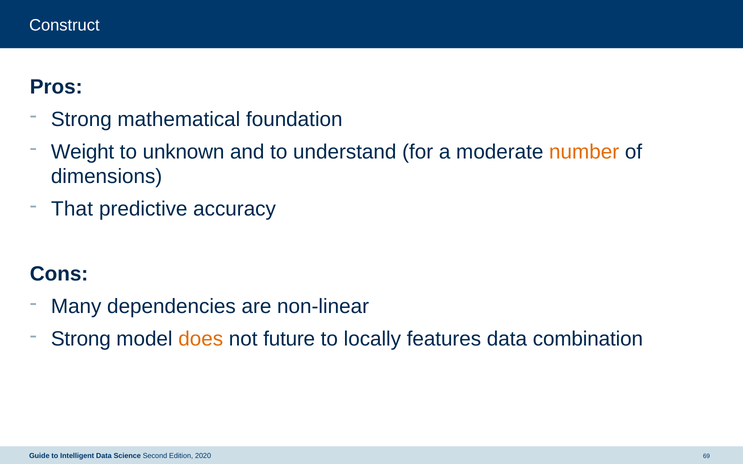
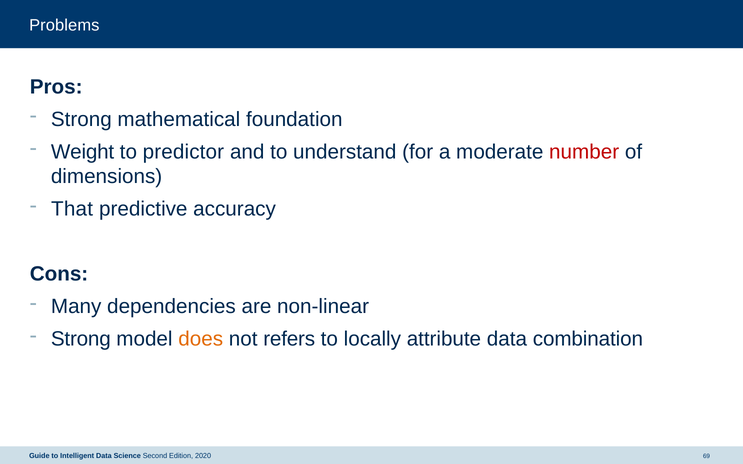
Construct: Construct -> Problems
unknown: unknown -> predictor
number colour: orange -> red
future: future -> refers
features: features -> attribute
